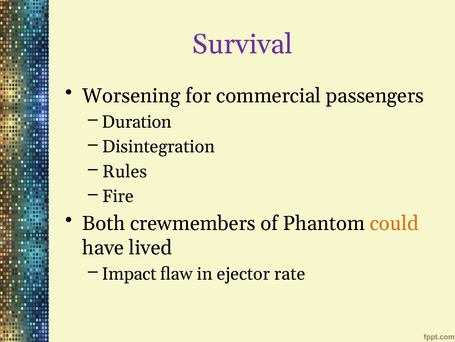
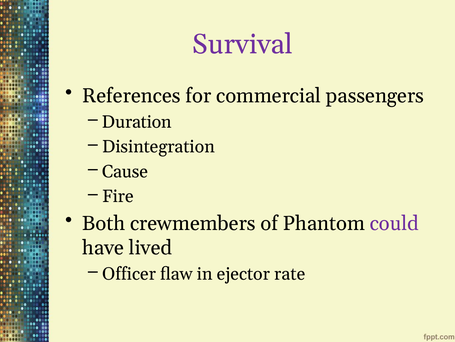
Worsening: Worsening -> References
Rules: Rules -> Cause
could colour: orange -> purple
Impact: Impact -> Officer
